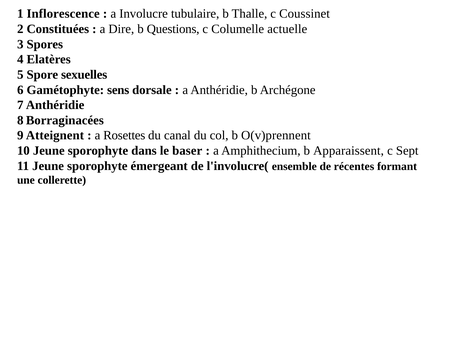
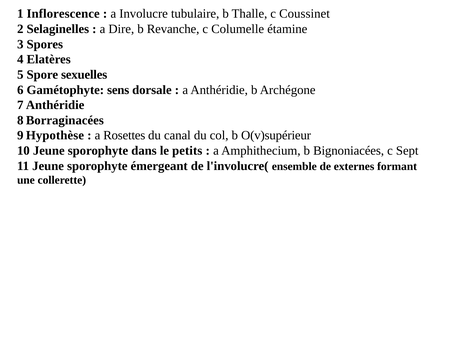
Constituées: Constituées -> Selaginelles
Questions: Questions -> Revanche
actuelle: actuelle -> étamine
Atteignent: Atteignent -> Hypothèse
O(v)prennent: O(v)prennent -> O(v)supérieur
baser: baser -> petits
Apparaissent: Apparaissent -> Bignoniacées
récentes: récentes -> externes
